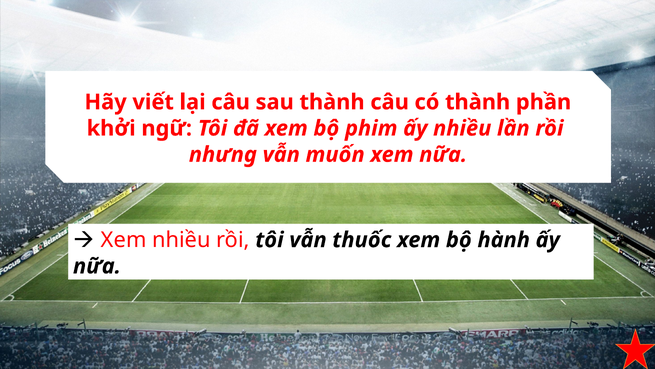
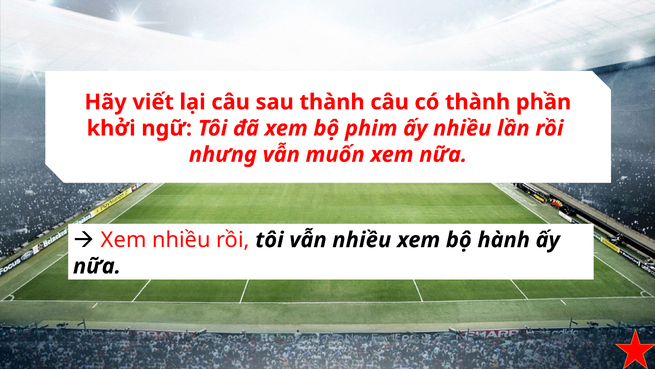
vẫn thuốc: thuốc -> nhiều
